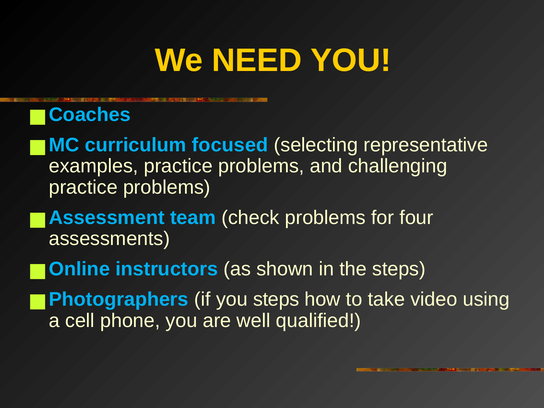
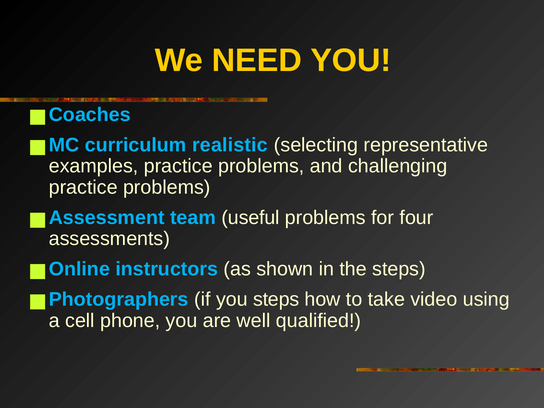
focused: focused -> realistic
check: check -> useful
